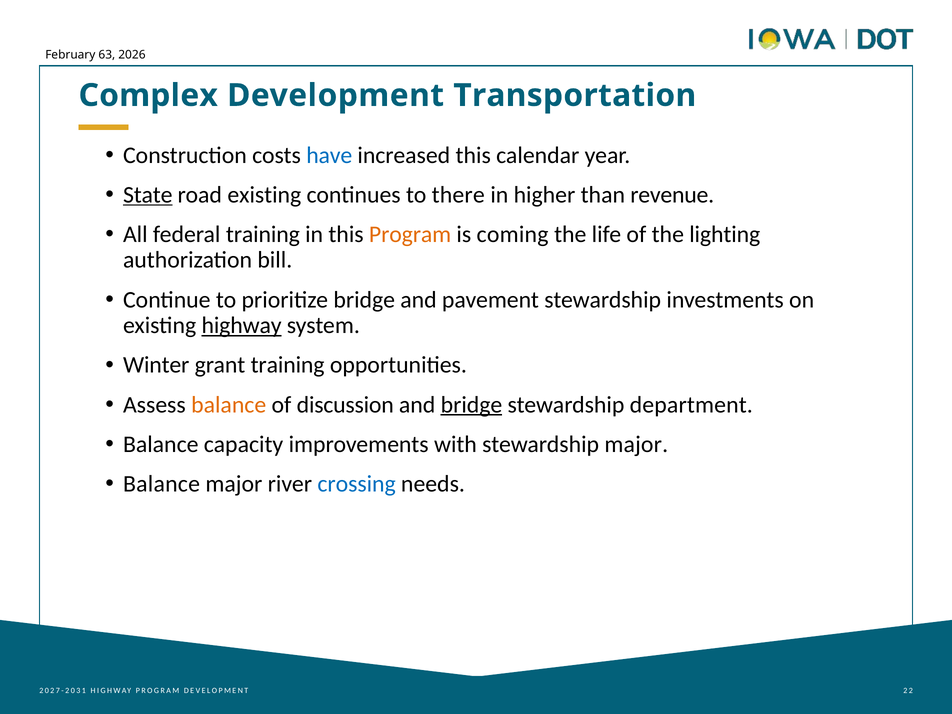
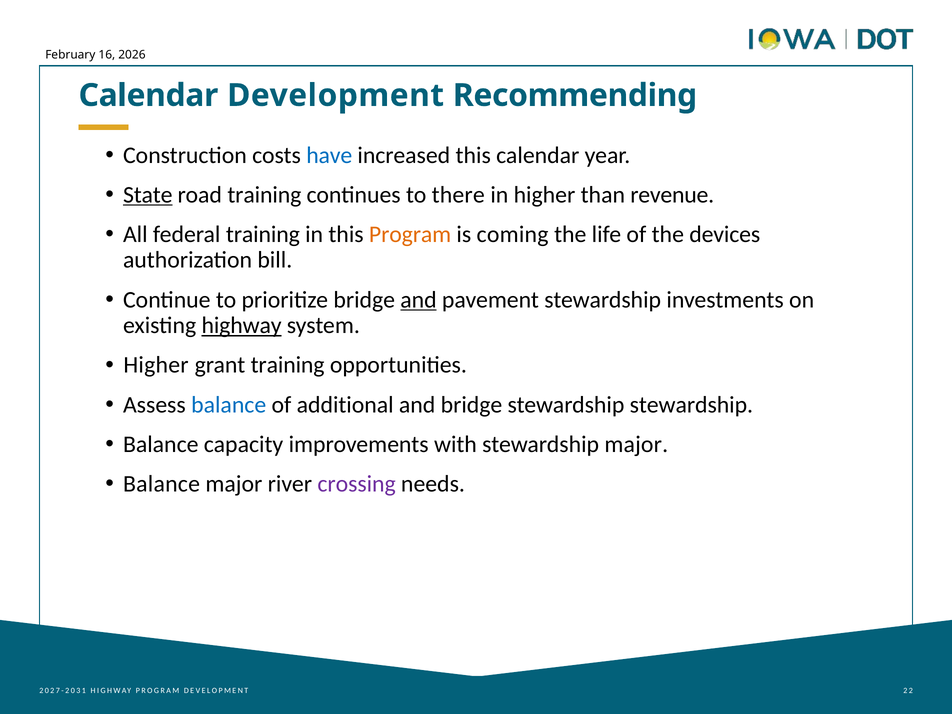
63: 63 -> 16
Complex at (148, 95): Complex -> Calendar
Transportation: Transportation -> Recommending
road existing: existing -> training
lighting: lighting -> devices
and at (418, 300) underline: none -> present
Winter at (156, 365): Winter -> Higher
balance at (229, 405) colour: orange -> blue
discussion: discussion -> additional
bridge at (471, 405) underline: present -> none
stewardship department: department -> stewardship
crossing colour: blue -> purple
